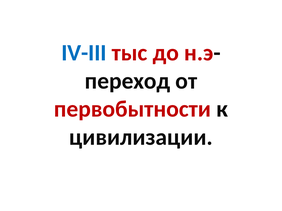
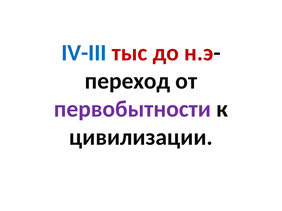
первобытности colour: red -> purple
